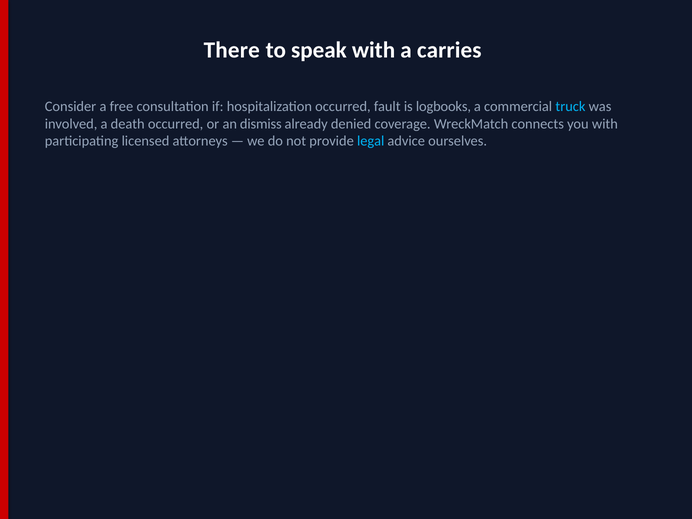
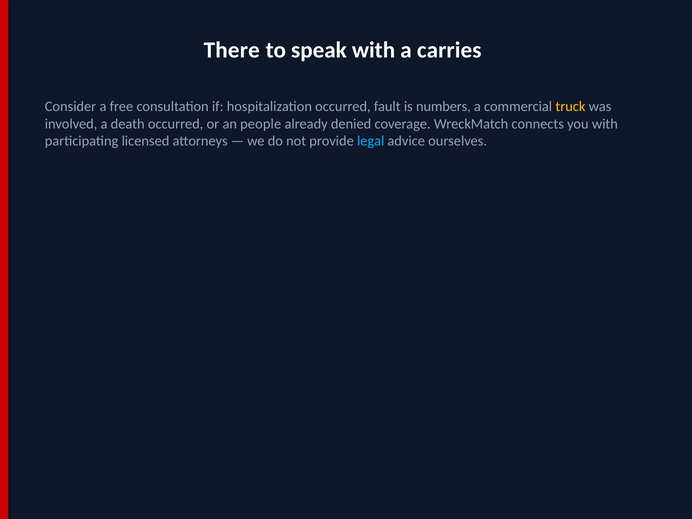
logbooks: logbooks -> numbers
truck colour: light blue -> yellow
dismiss: dismiss -> people
